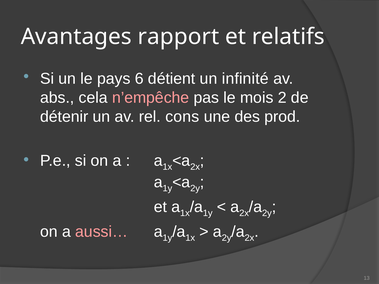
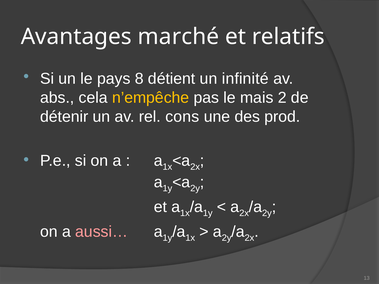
rapport: rapport -> marché
6: 6 -> 8
n’empêche colour: pink -> yellow
mois: mois -> mais
